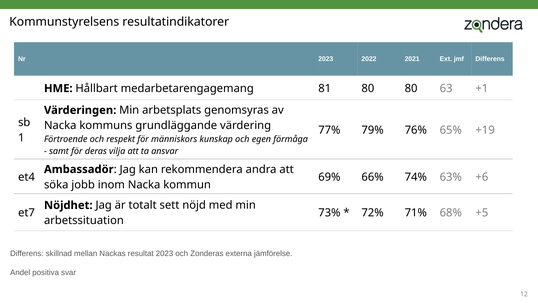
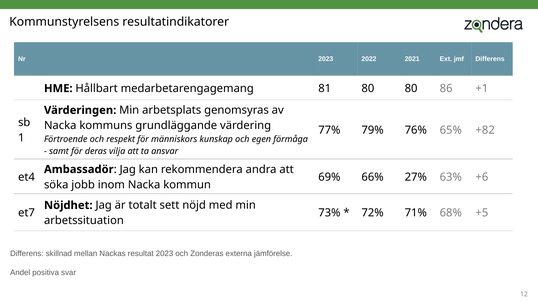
63: 63 -> 86
+19: +19 -> +82
74%: 74% -> 27%
